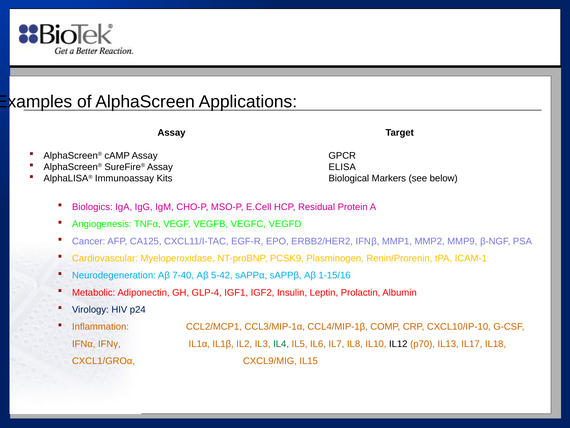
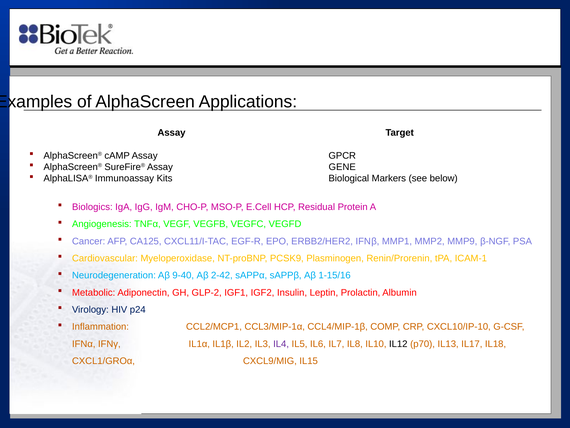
ELISA: ELISA -> GENE
7-40: 7-40 -> 9-40
5-42: 5-42 -> 2-42
GLP-4: GLP-4 -> GLP-2
IL4 colour: green -> purple
